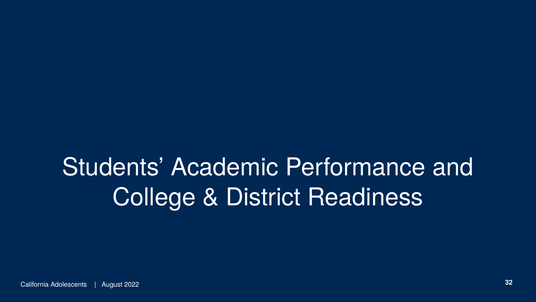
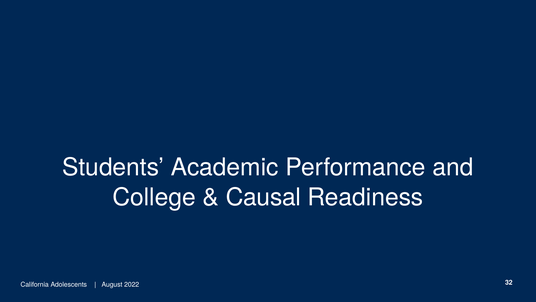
District: District -> Causal
